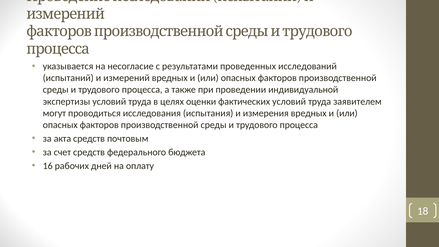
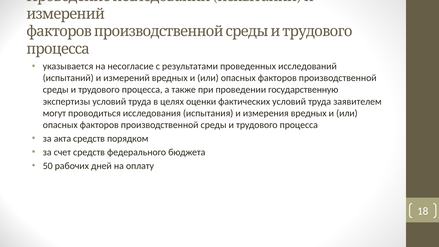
индивидуальной: индивидуальной -> государственную
почтовым: почтовым -> порядком
16: 16 -> 50
